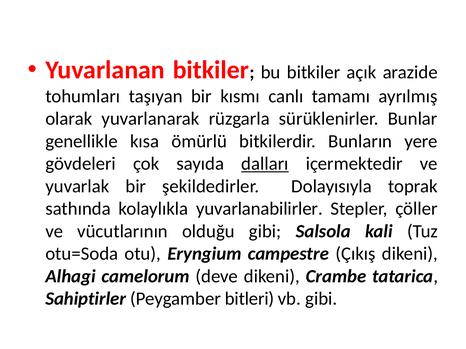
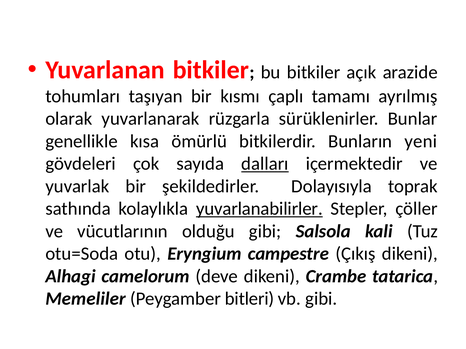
canlı: canlı -> çaplı
yere: yere -> yeni
yuvarlanabilirler underline: none -> present
Sahiptirler: Sahiptirler -> Memeliler
